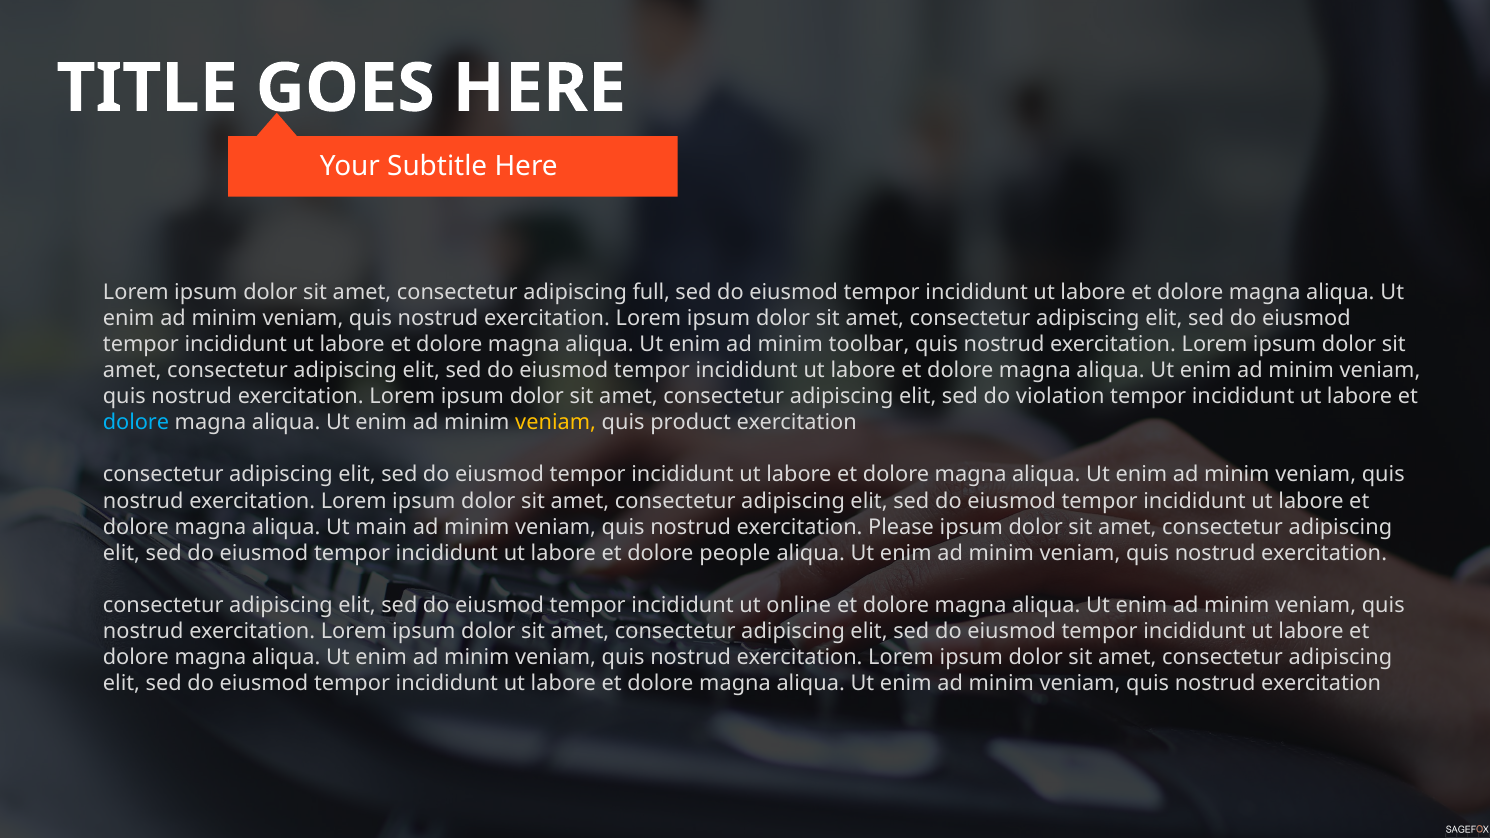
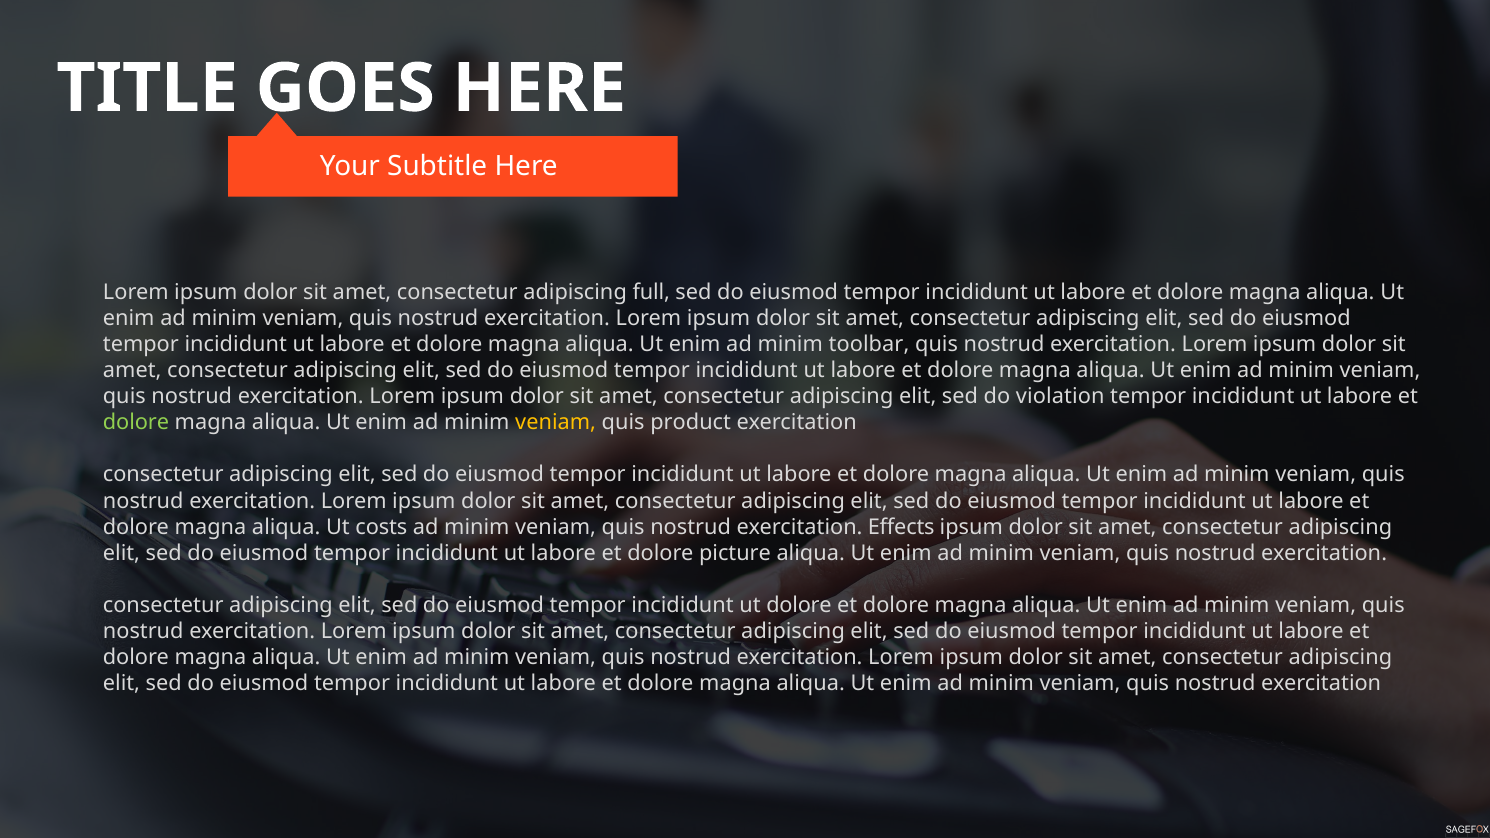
dolore at (136, 423) colour: light blue -> light green
main: main -> costs
Please: Please -> Effects
people: people -> picture
ut online: online -> dolore
